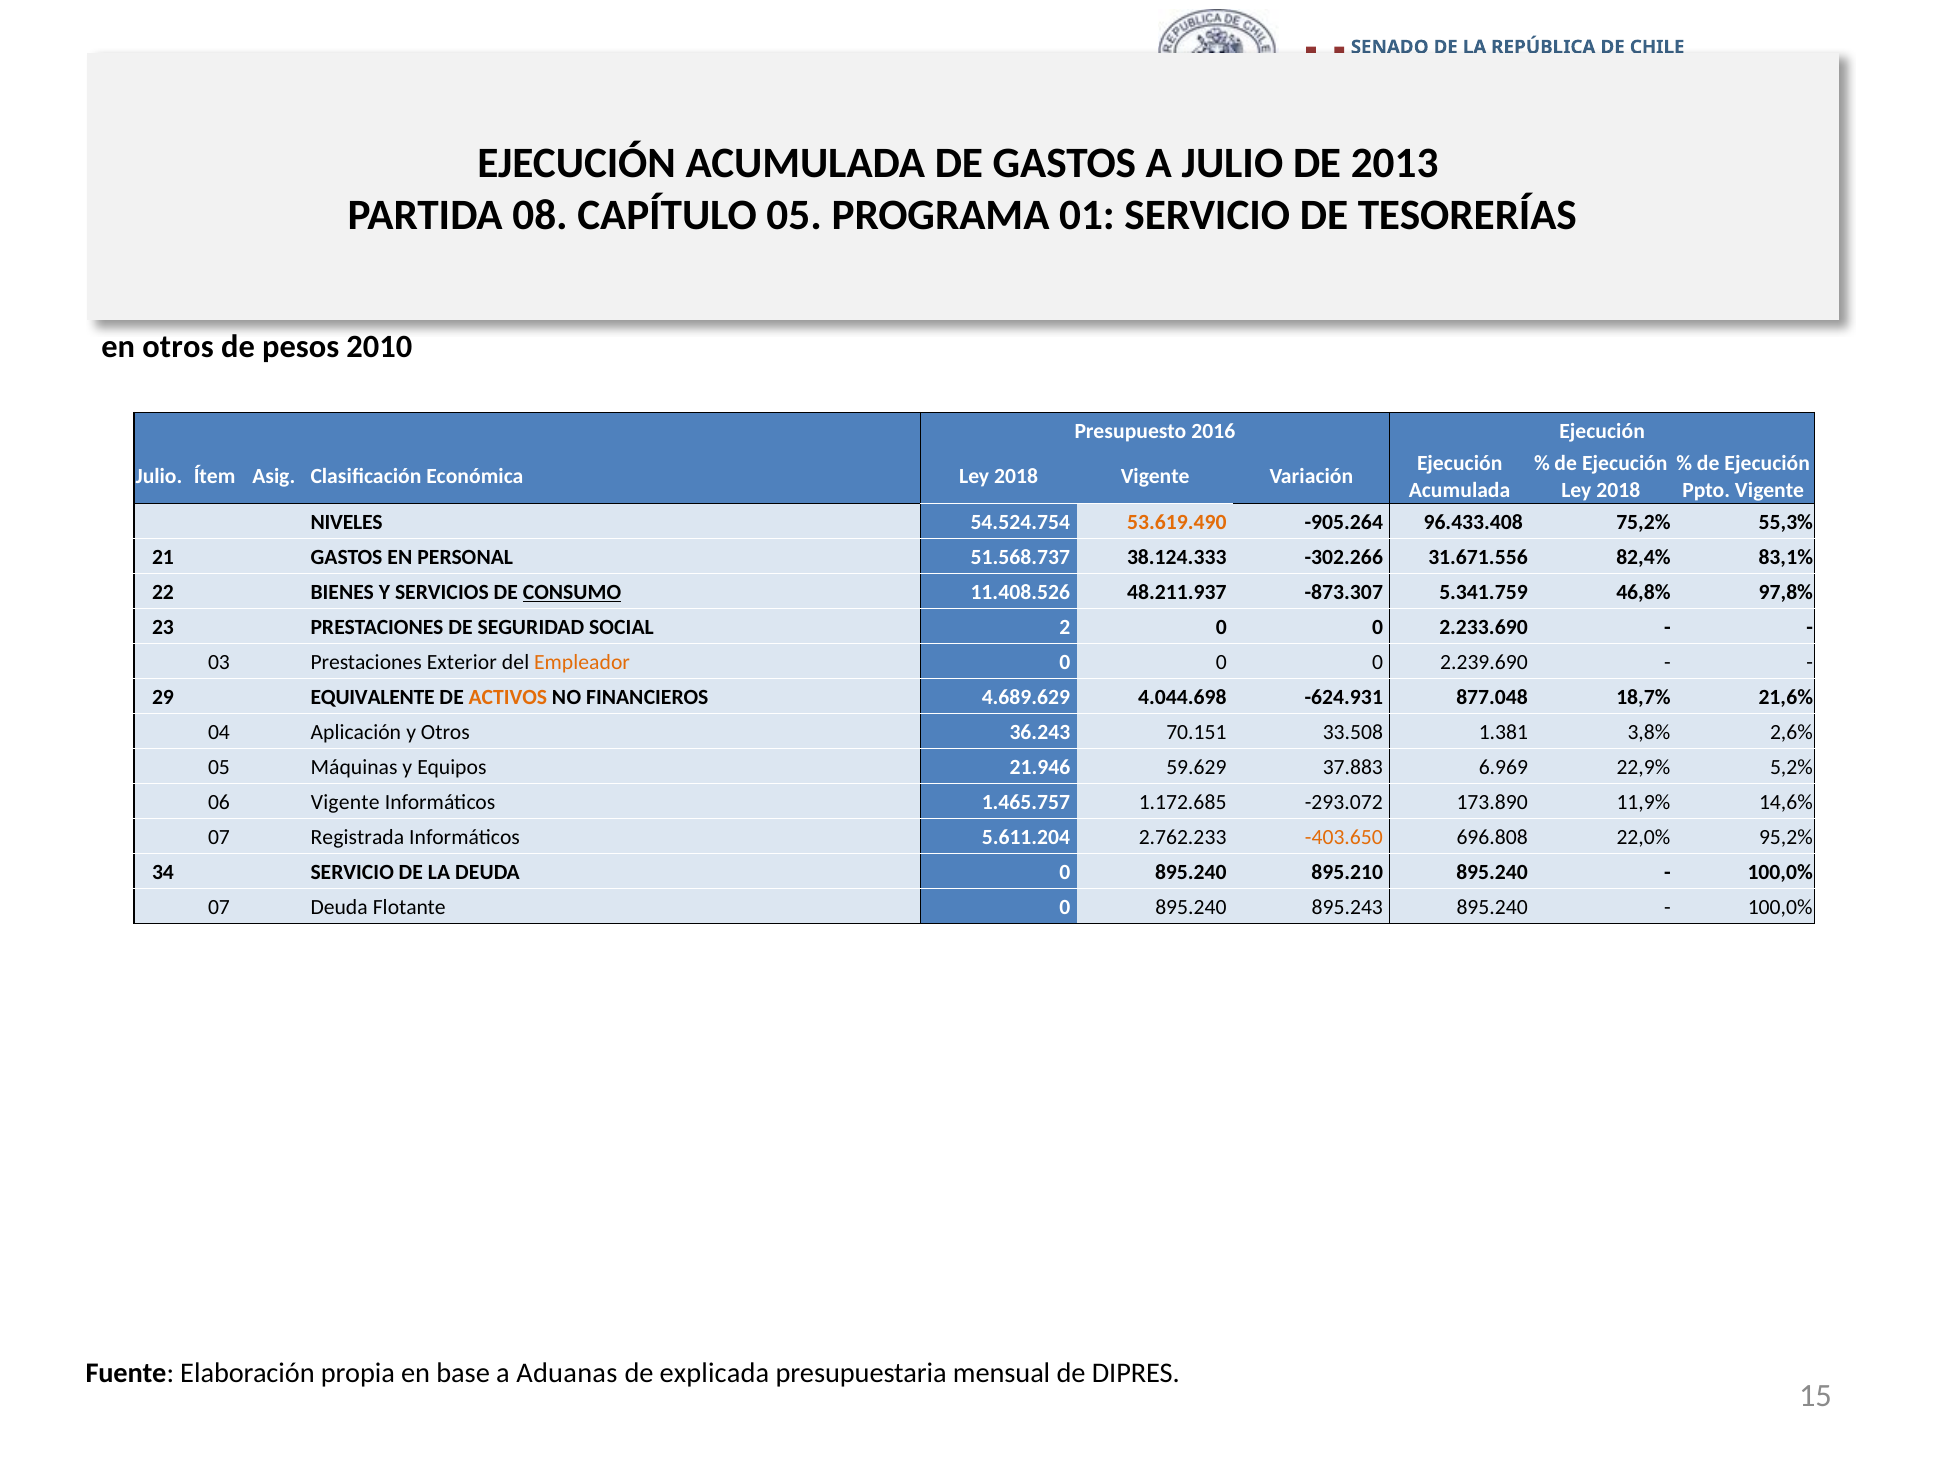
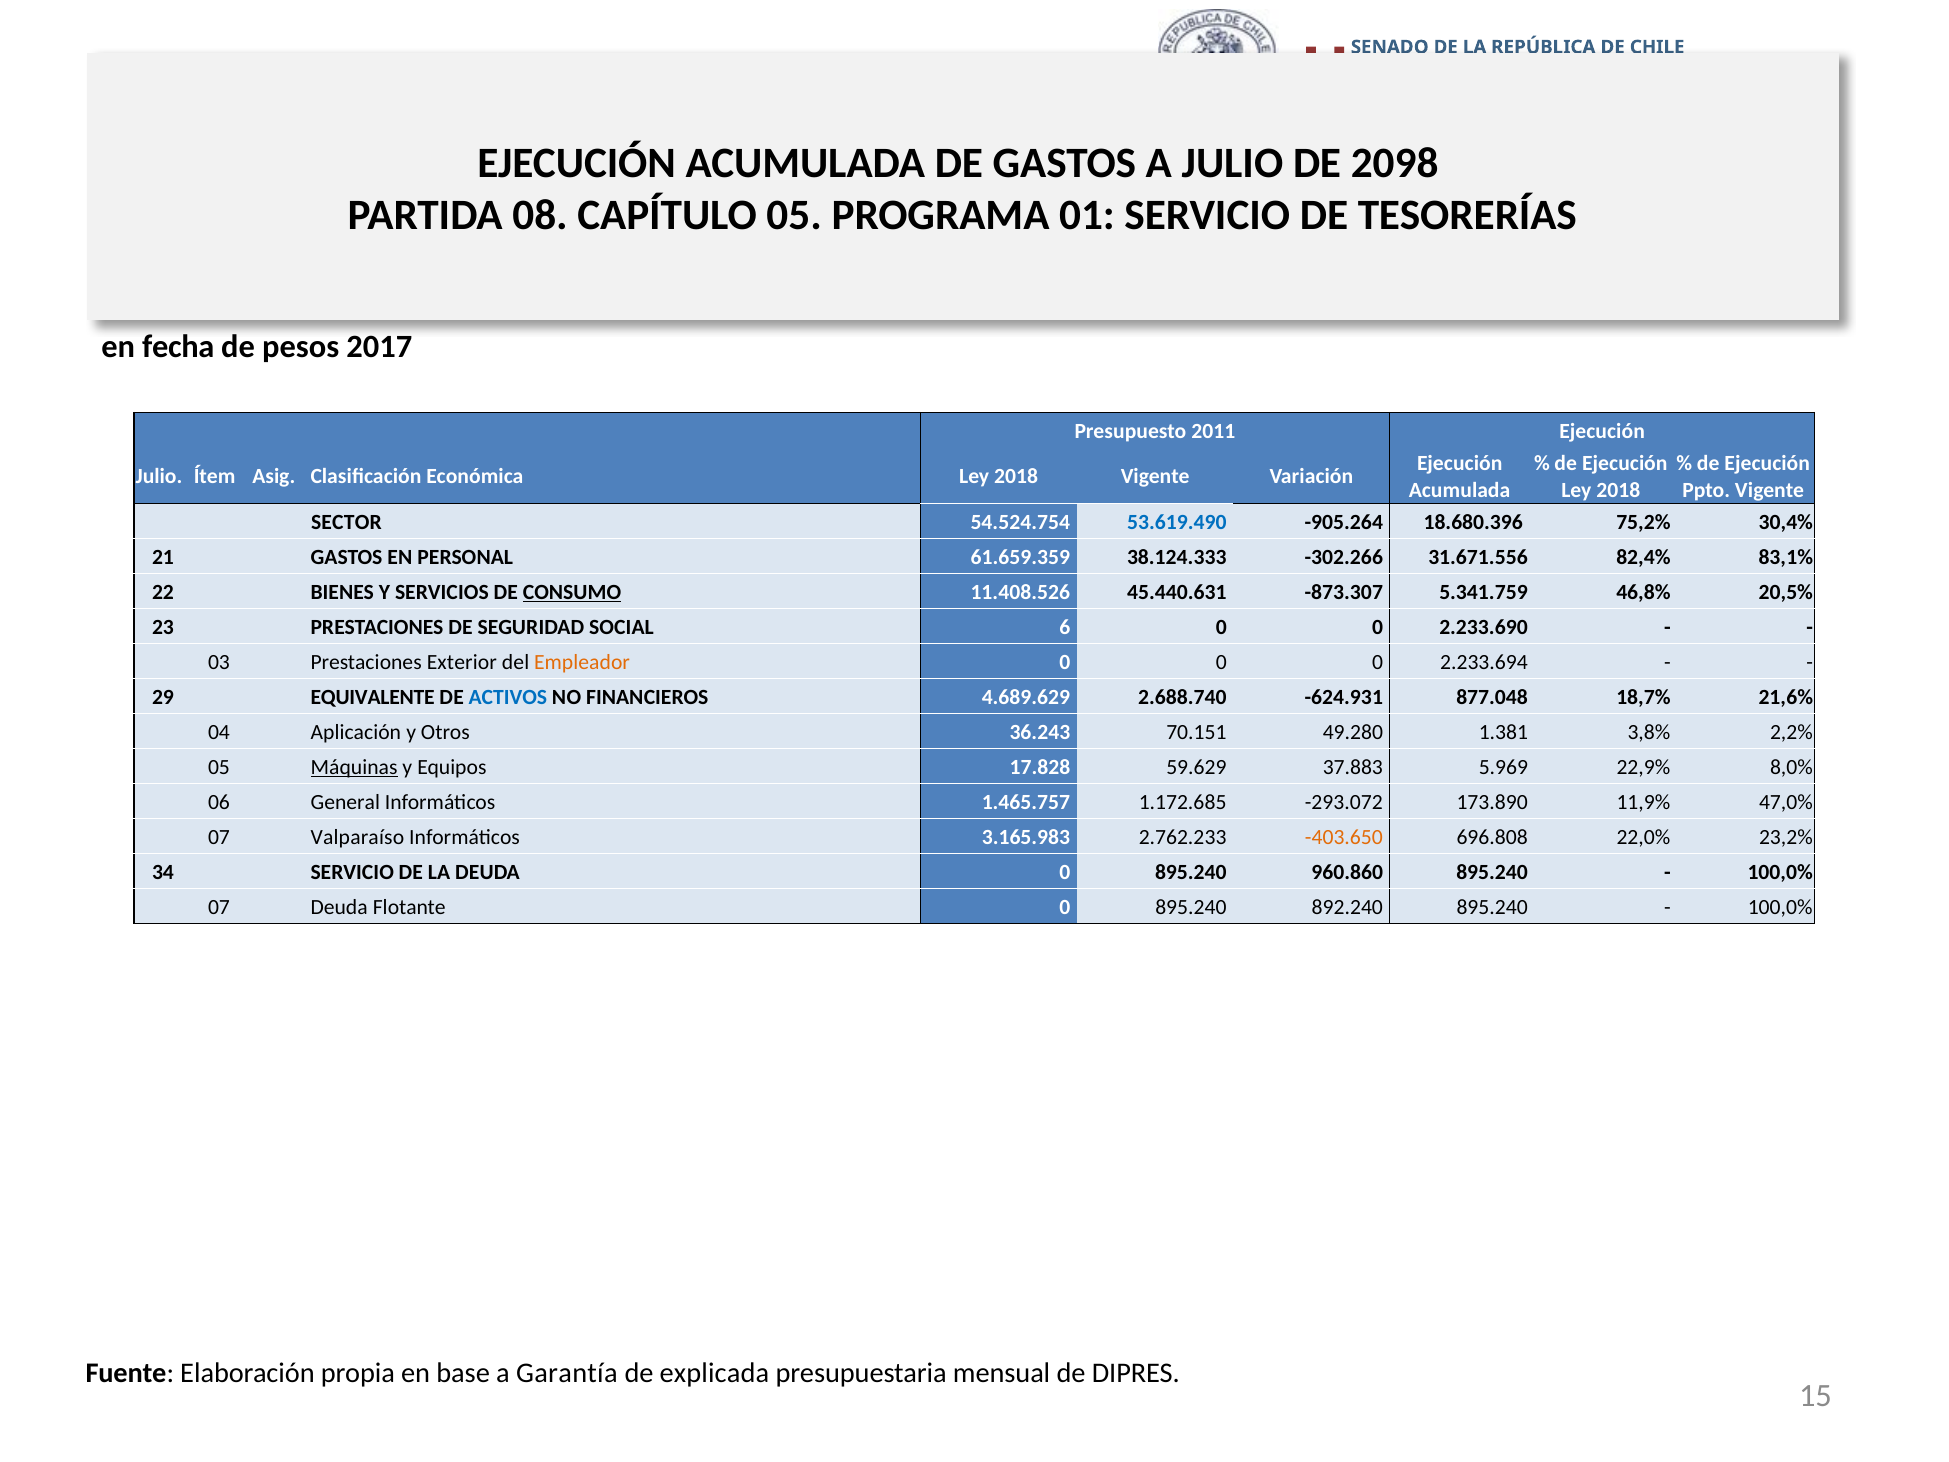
2013: 2013 -> 2098
en otros: otros -> fecha
2010: 2010 -> 2017
2016: 2016 -> 2011
NIVELES: NIVELES -> SECTOR
53.619.490 colour: orange -> blue
96.433.408: 96.433.408 -> 18.680.396
55,3%: 55,3% -> 30,4%
51.568.737: 51.568.737 -> 61.659.359
48.211.937: 48.211.937 -> 45.440.631
97,8%: 97,8% -> 20,5%
2: 2 -> 6
2.239.690: 2.239.690 -> 2.233.694
ACTIVOS colour: orange -> blue
4.044.698: 4.044.698 -> 2.688.740
33.508: 33.508 -> 49.280
2,6%: 2,6% -> 2,2%
Máquinas underline: none -> present
21.946: 21.946 -> 17.828
6.969: 6.969 -> 5.969
5,2%: 5,2% -> 8,0%
06 Vigente: Vigente -> General
14,6%: 14,6% -> 47,0%
Registrada: Registrada -> Valparaíso
5.611.204: 5.611.204 -> 3.165.983
95,2%: 95,2% -> 23,2%
895.210: 895.210 -> 960.860
895.243: 895.243 -> 892.240
Aduanas: Aduanas -> Garantía
